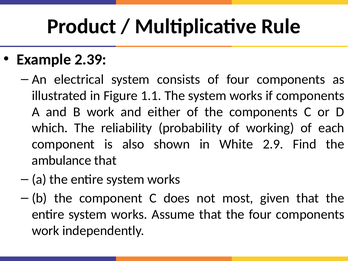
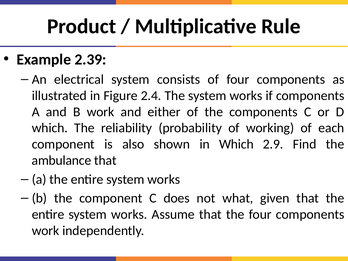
1.1: 1.1 -> 2.4
in White: White -> Which
most: most -> what
